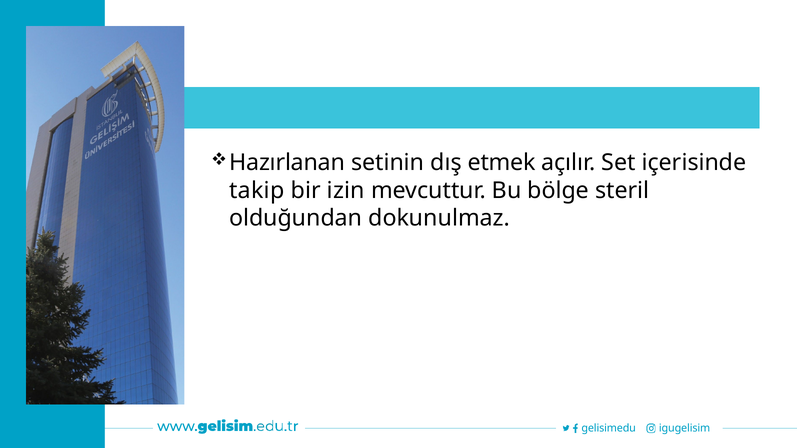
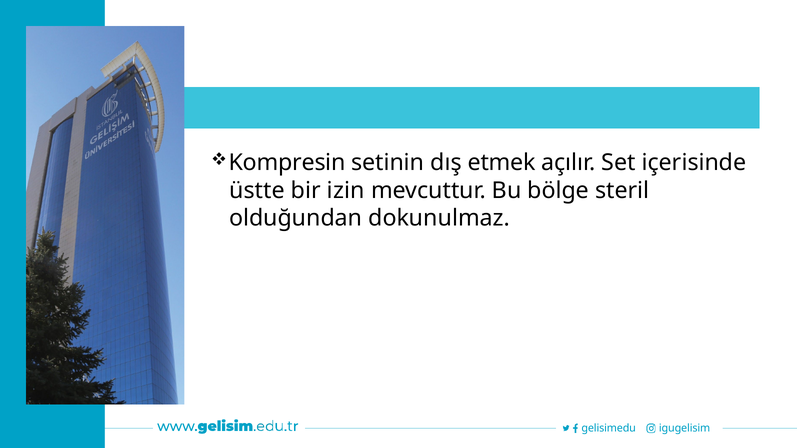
Hazırlanan: Hazırlanan -> Kompresin
takip: takip -> üstte
